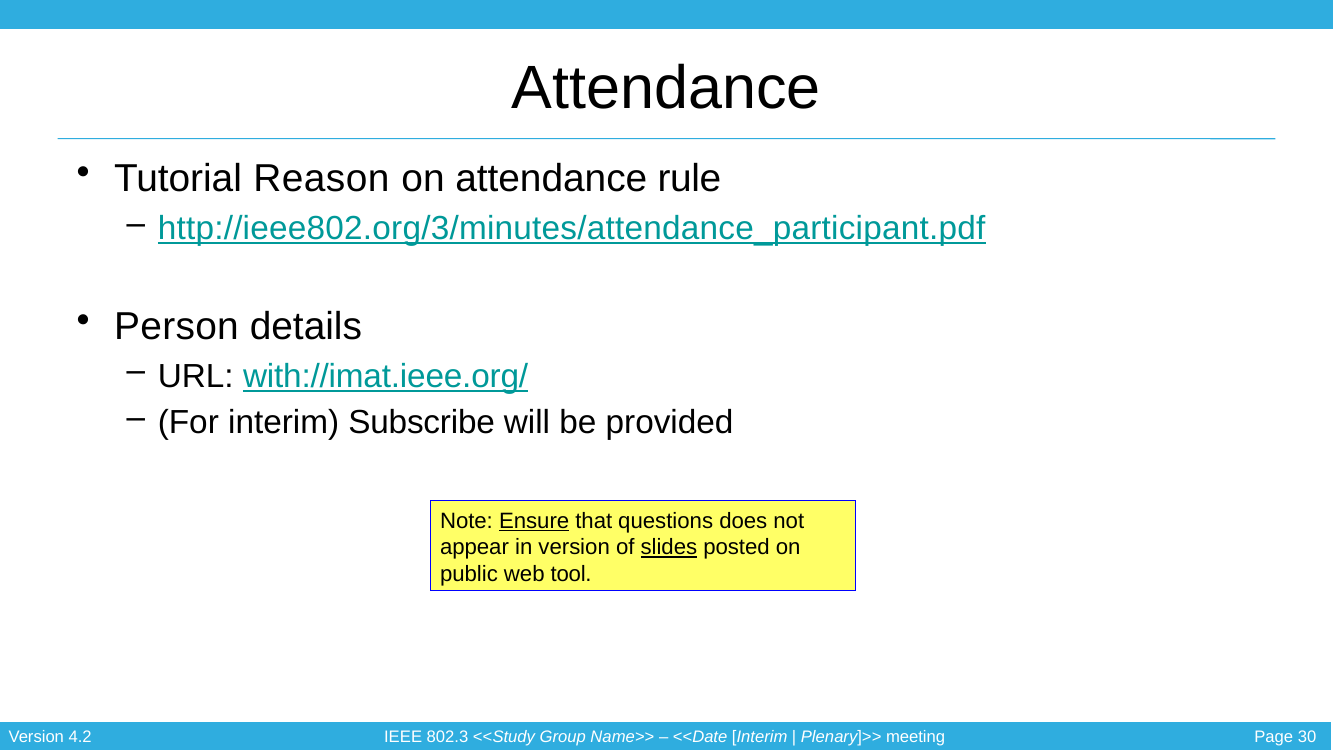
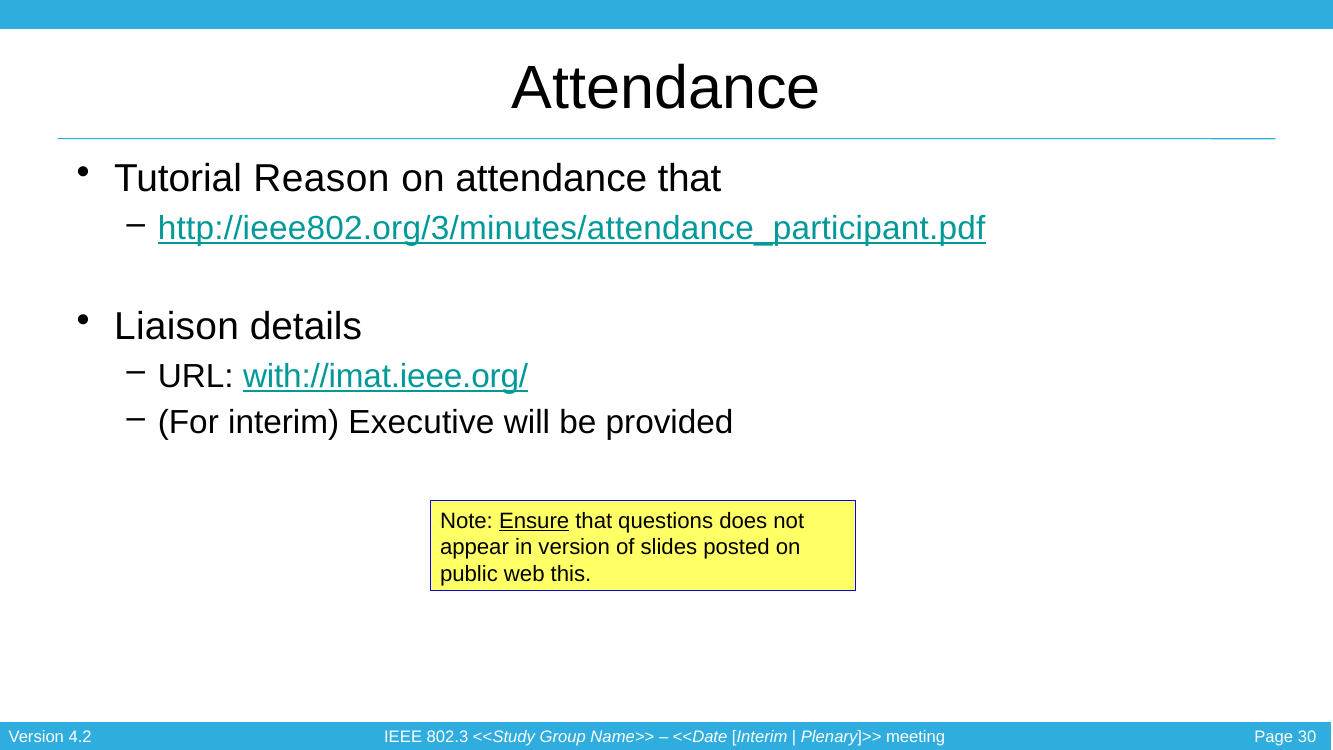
attendance rule: rule -> that
Person: Person -> Liaison
Subscribe: Subscribe -> Executive
slides underline: present -> none
tool: tool -> this
